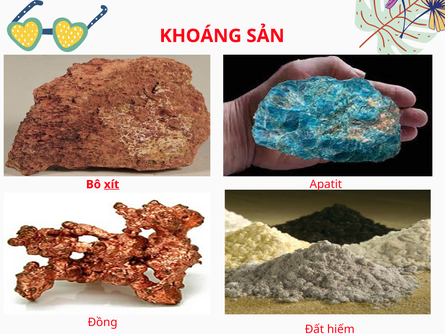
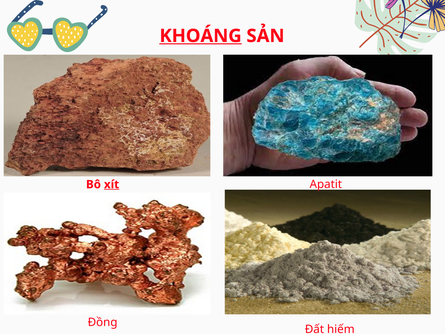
KHOÁNG underline: none -> present
